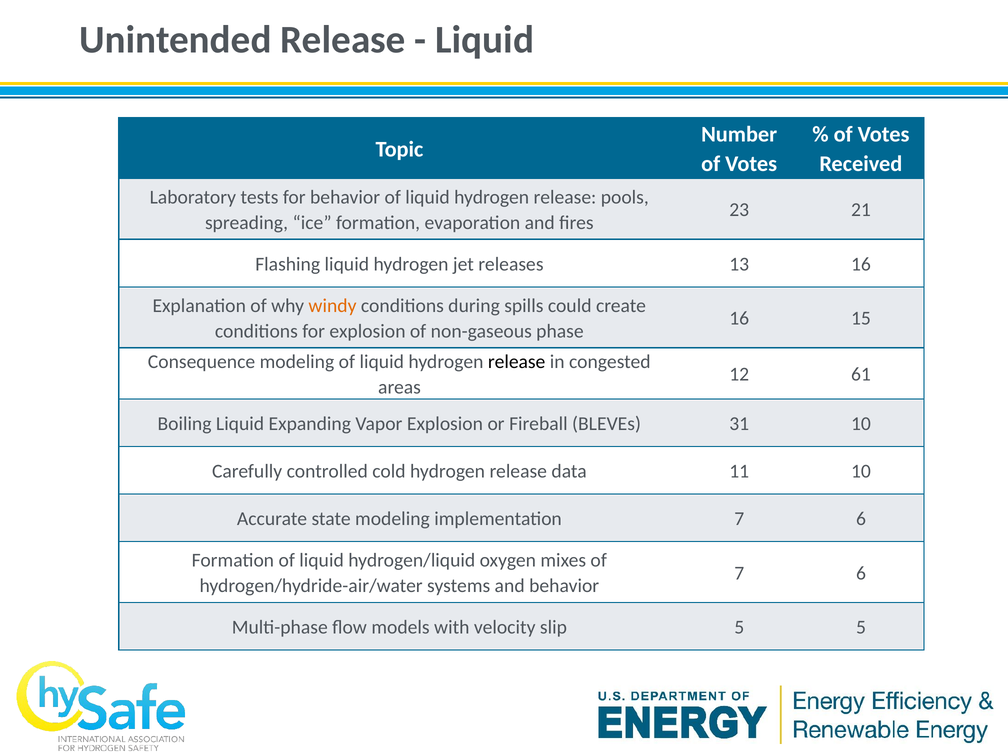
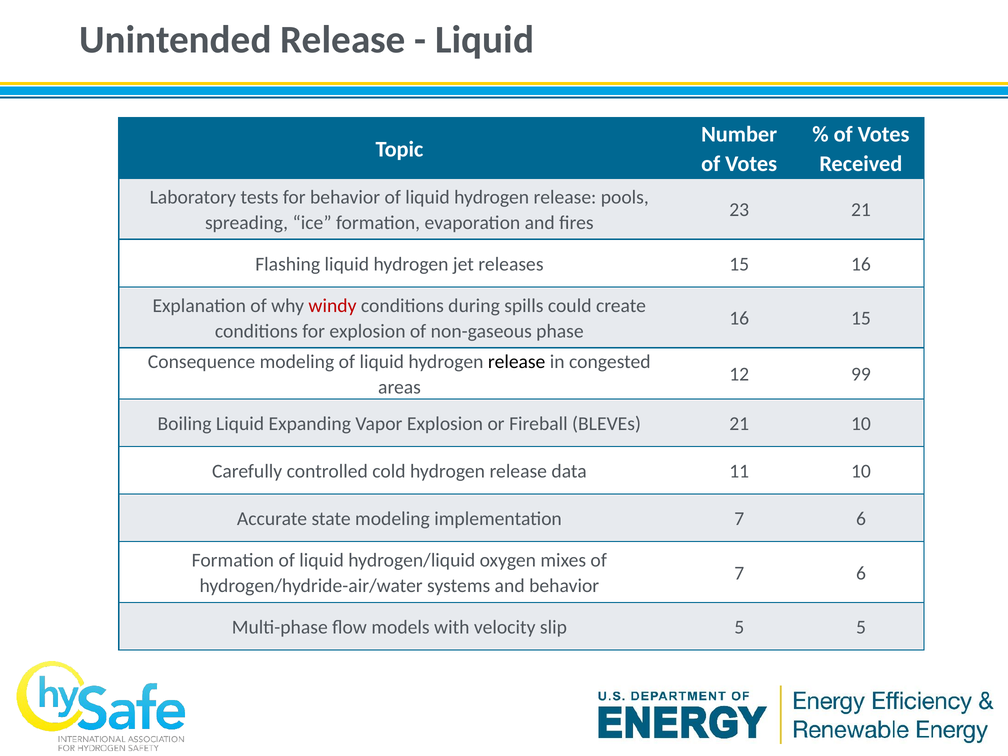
releases 13: 13 -> 15
windy colour: orange -> red
61: 61 -> 99
BLEVEs 31: 31 -> 21
